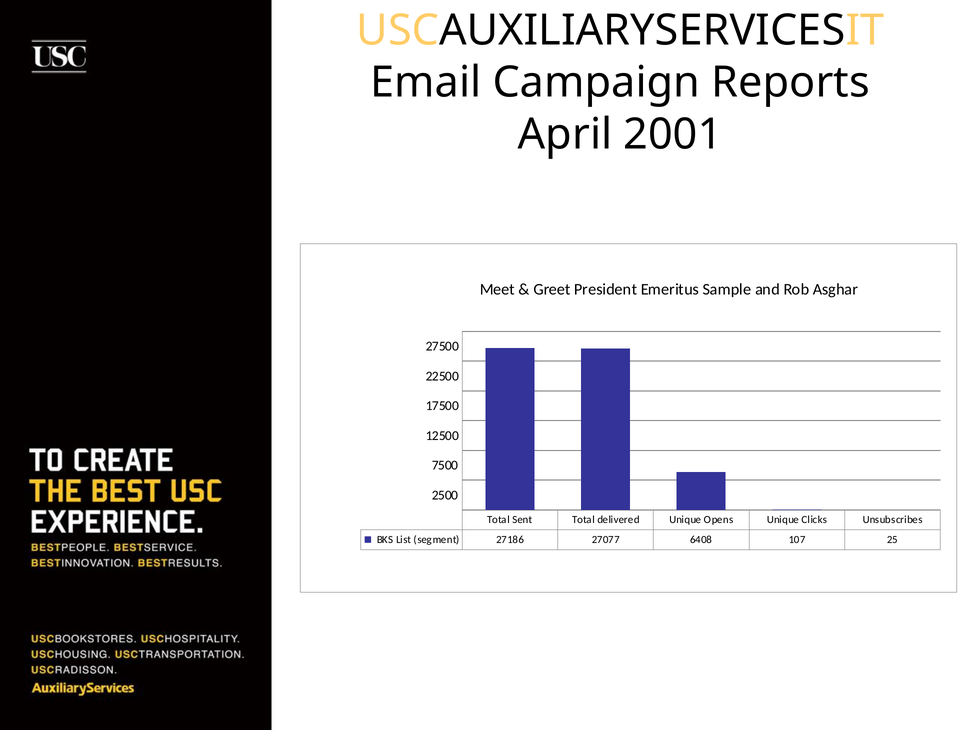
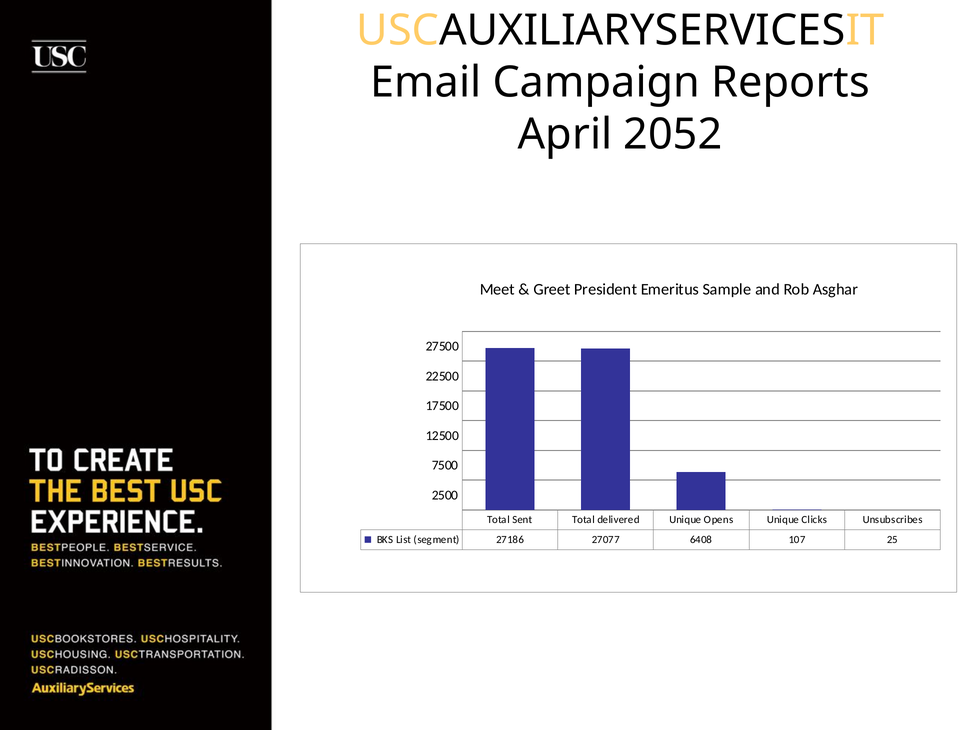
2001: 2001 -> 2052
